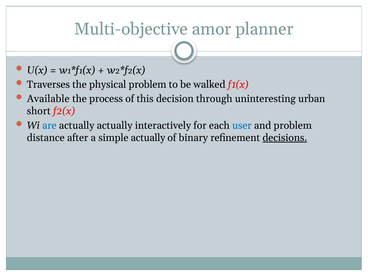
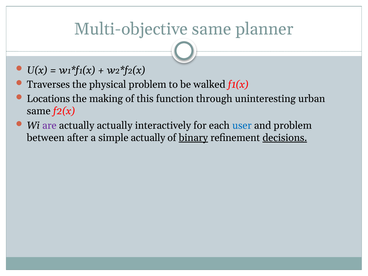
Multi-objective amor: amor -> same
Available: Available -> Locations
process: process -> making
decision: decision -> function
short at (39, 111): short -> same
are colour: blue -> purple
distance: distance -> between
binary underline: none -> present
